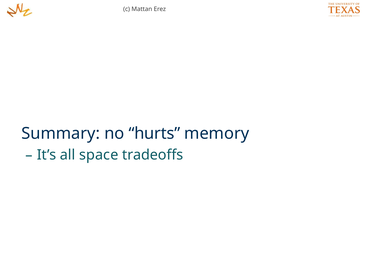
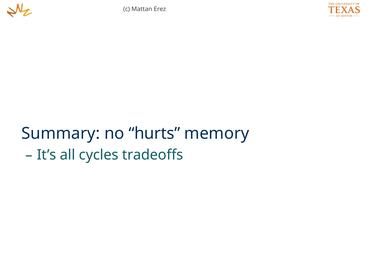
space: space -> cycles
